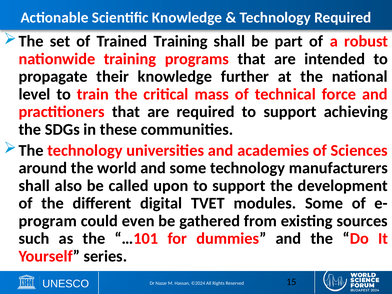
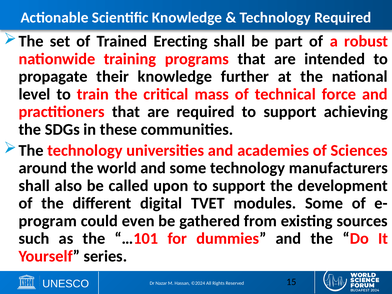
Trained Training: Training -> Erecting
